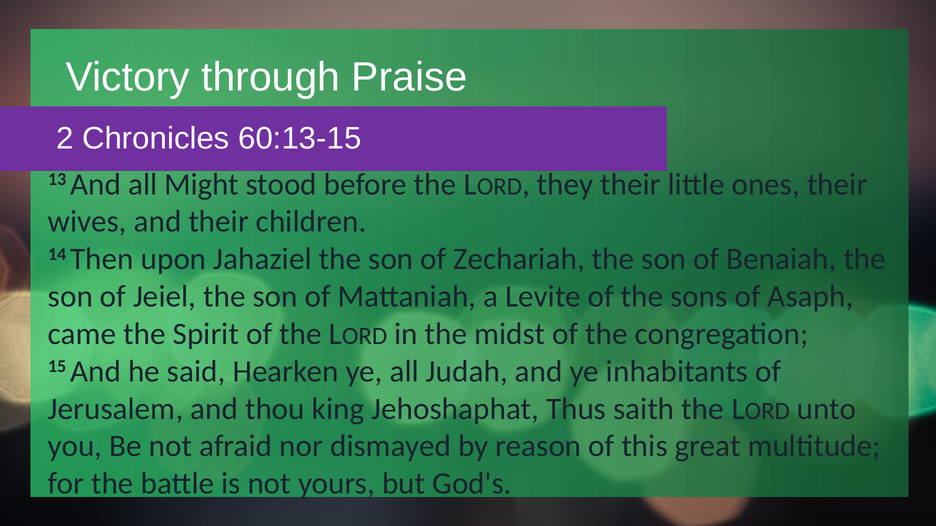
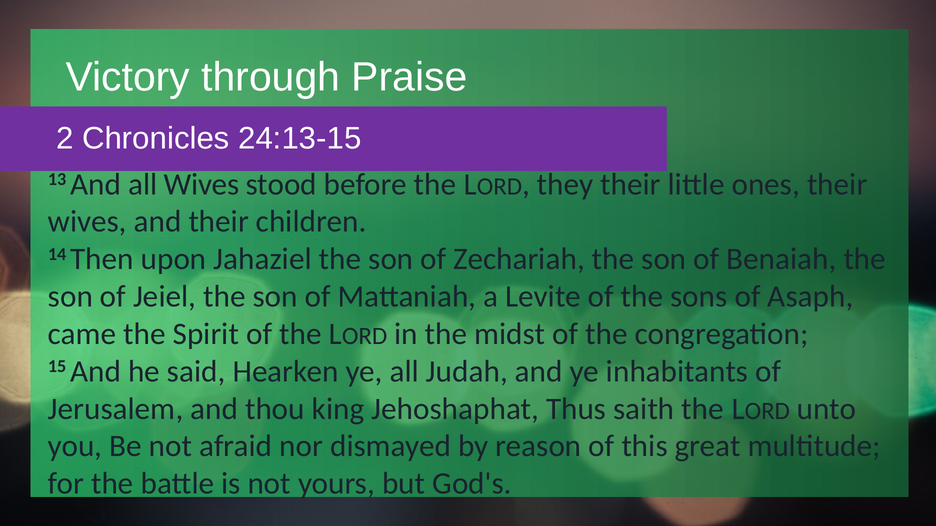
60:13-15: 60:13-15 -> 24:13-15
all Might: Might -> Wives
